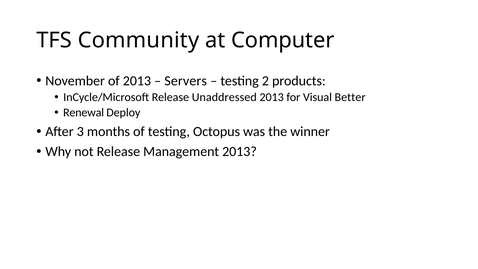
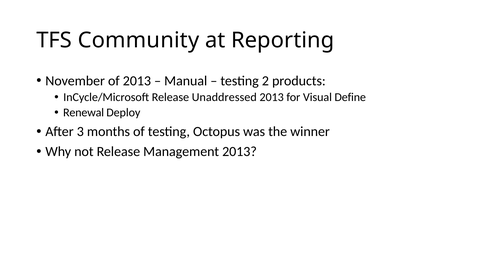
Computer: Computer -> Reporting
Servers: Servers -> Manual
Better: Better -> Define
